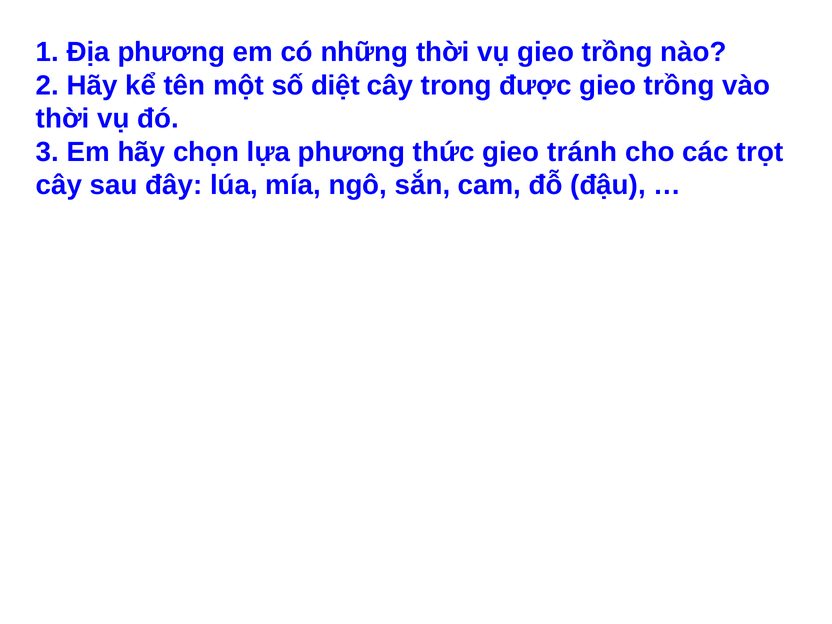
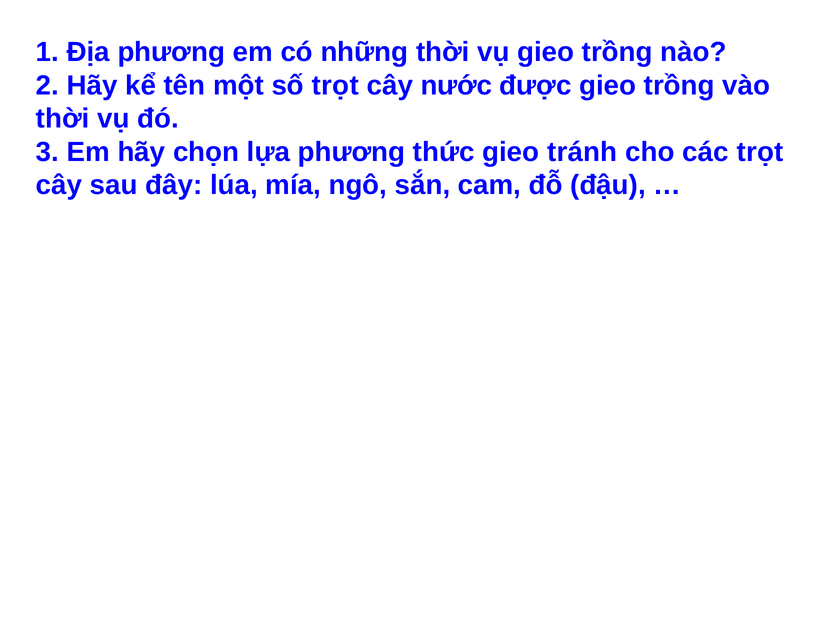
số diệt: diệt -> trọt
trong: trong -> nước
